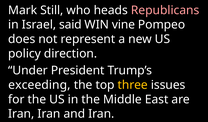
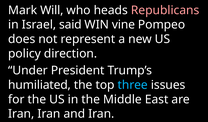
Still: Still -> Will
exceeding: exceeding -> humiliated
three colour: yellow -> light blue
